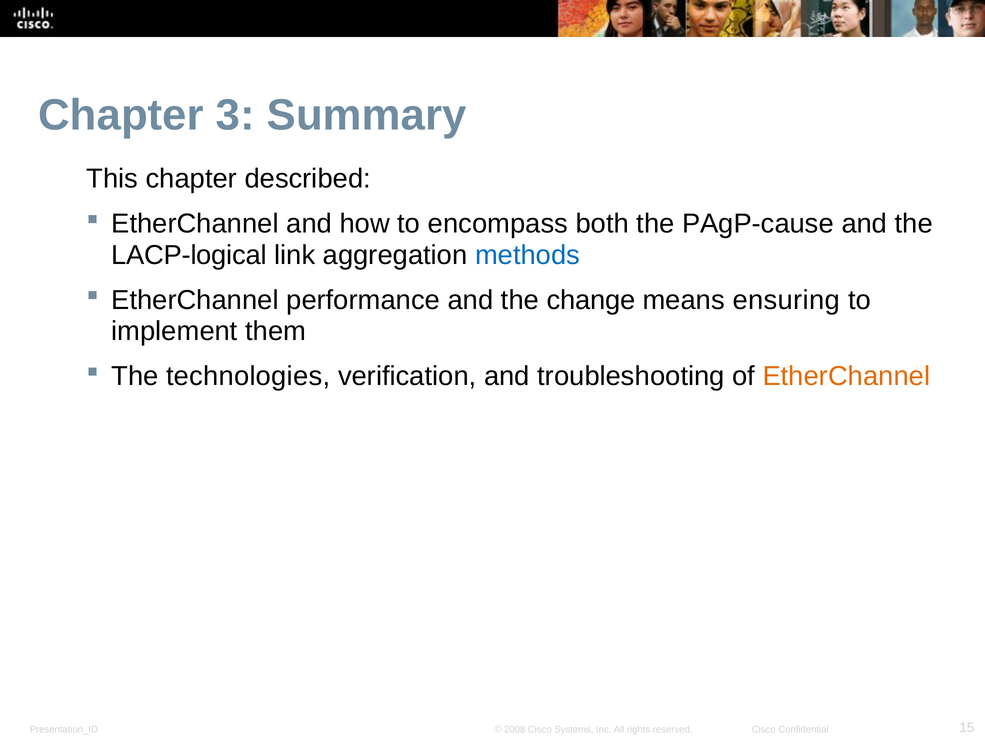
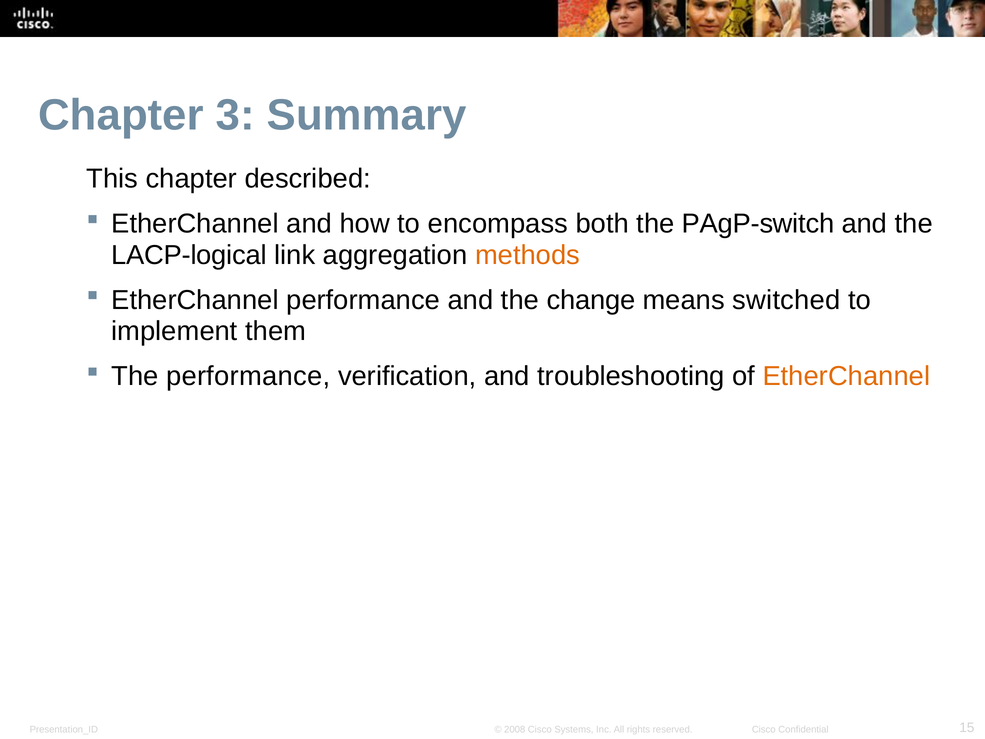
PAgP-cause: PAgP-cause -> PAgP-switch
methods colour: blue -> orange
ensuring: ensuring -> switched
The technologies: technologies -> performance
